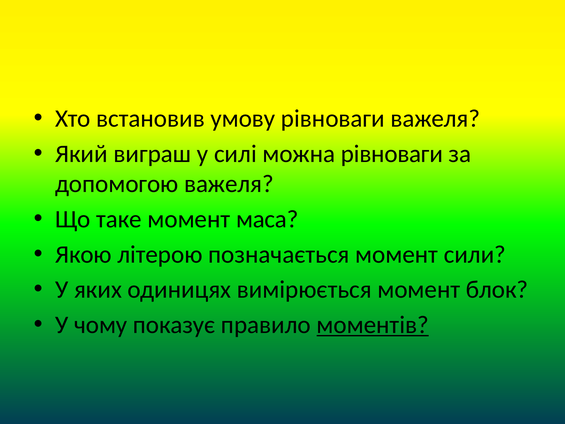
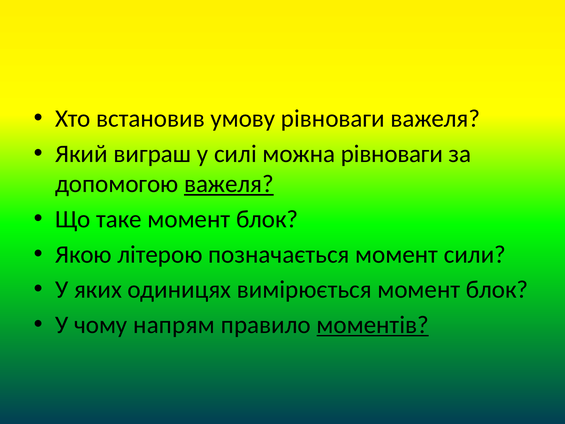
важеля at (229, 184) underline: none -> present
таке момент маса: маса -> блок
показує: показує -> напрям
